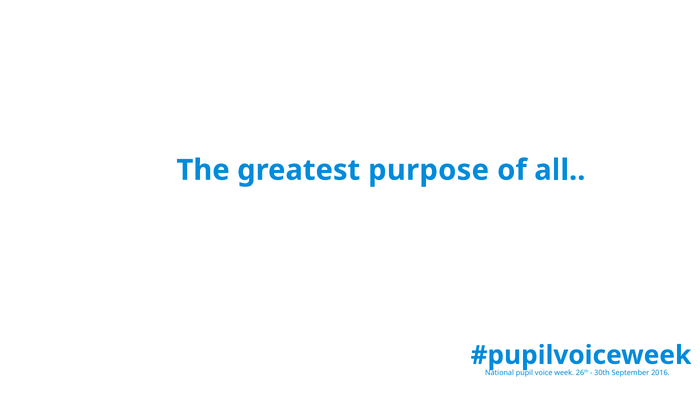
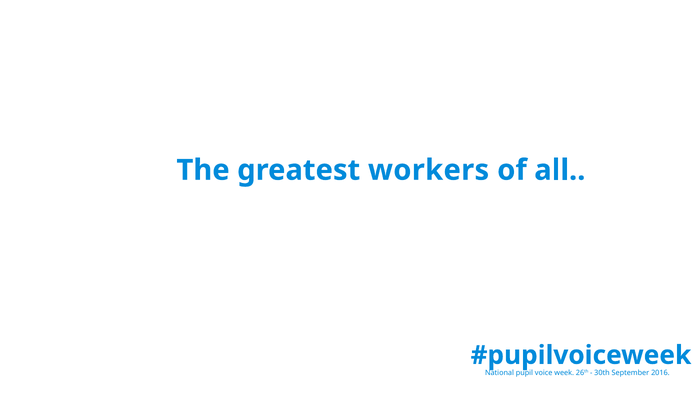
purpose: purpose -> workers
